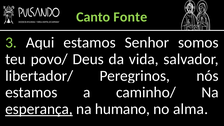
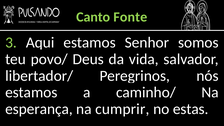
esperança underline: present -> none
humano: humano -> cumprir
alma: alma -> estas
